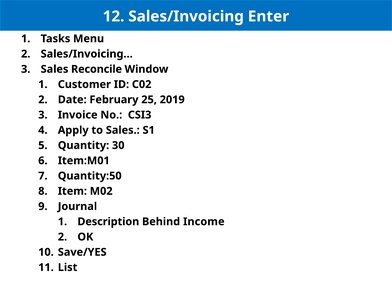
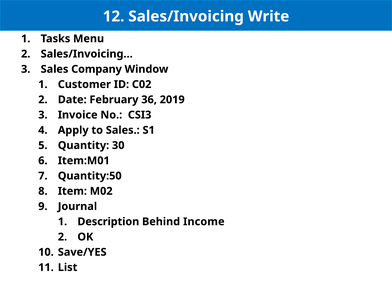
Enter: Enter -> Write
Reconcile: Reconcile -> Company
25: 25 -> 36
